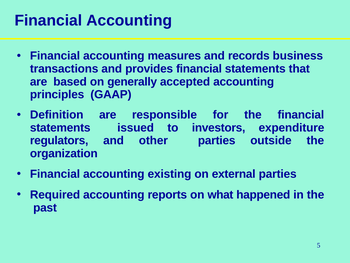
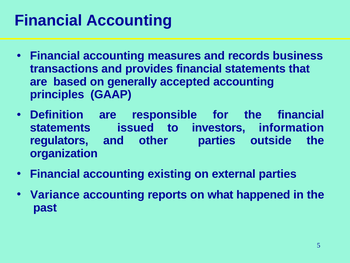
expenditure: expenditure -> information
Required: Required -> Variance
